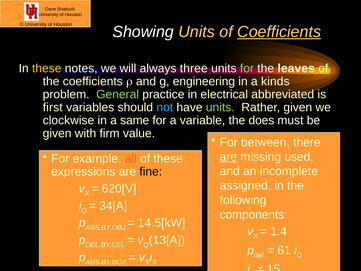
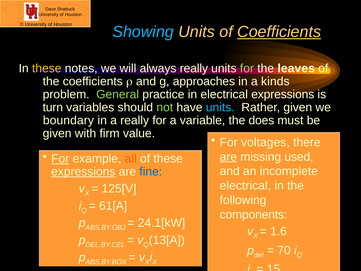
Showing colour: white -> light blue
always three: three -> really
engineering: engineering -> approaches
electrical abbreviated: abbreviated -> expressions
first: first -> turn
not colour: light blue -> light green
units at (220, 107) colour: light green -> light blue
clockwise: clockwise -> boundary
a same: same -> really
between: between -> voltages
For at (60, 159) underline: none -> present
expressions at (83, 172) underline: none -> present
fine colour: black -> blue
assigned at (245, 186): assigned -> electrical
620[V: 620[V -> 125[V
34[A: 34[A -> 61[A
14.5[kW: 14.5[kW -> 24.1[kW
1.4: 1.4 -> 1.6
61: 61 -> 70
